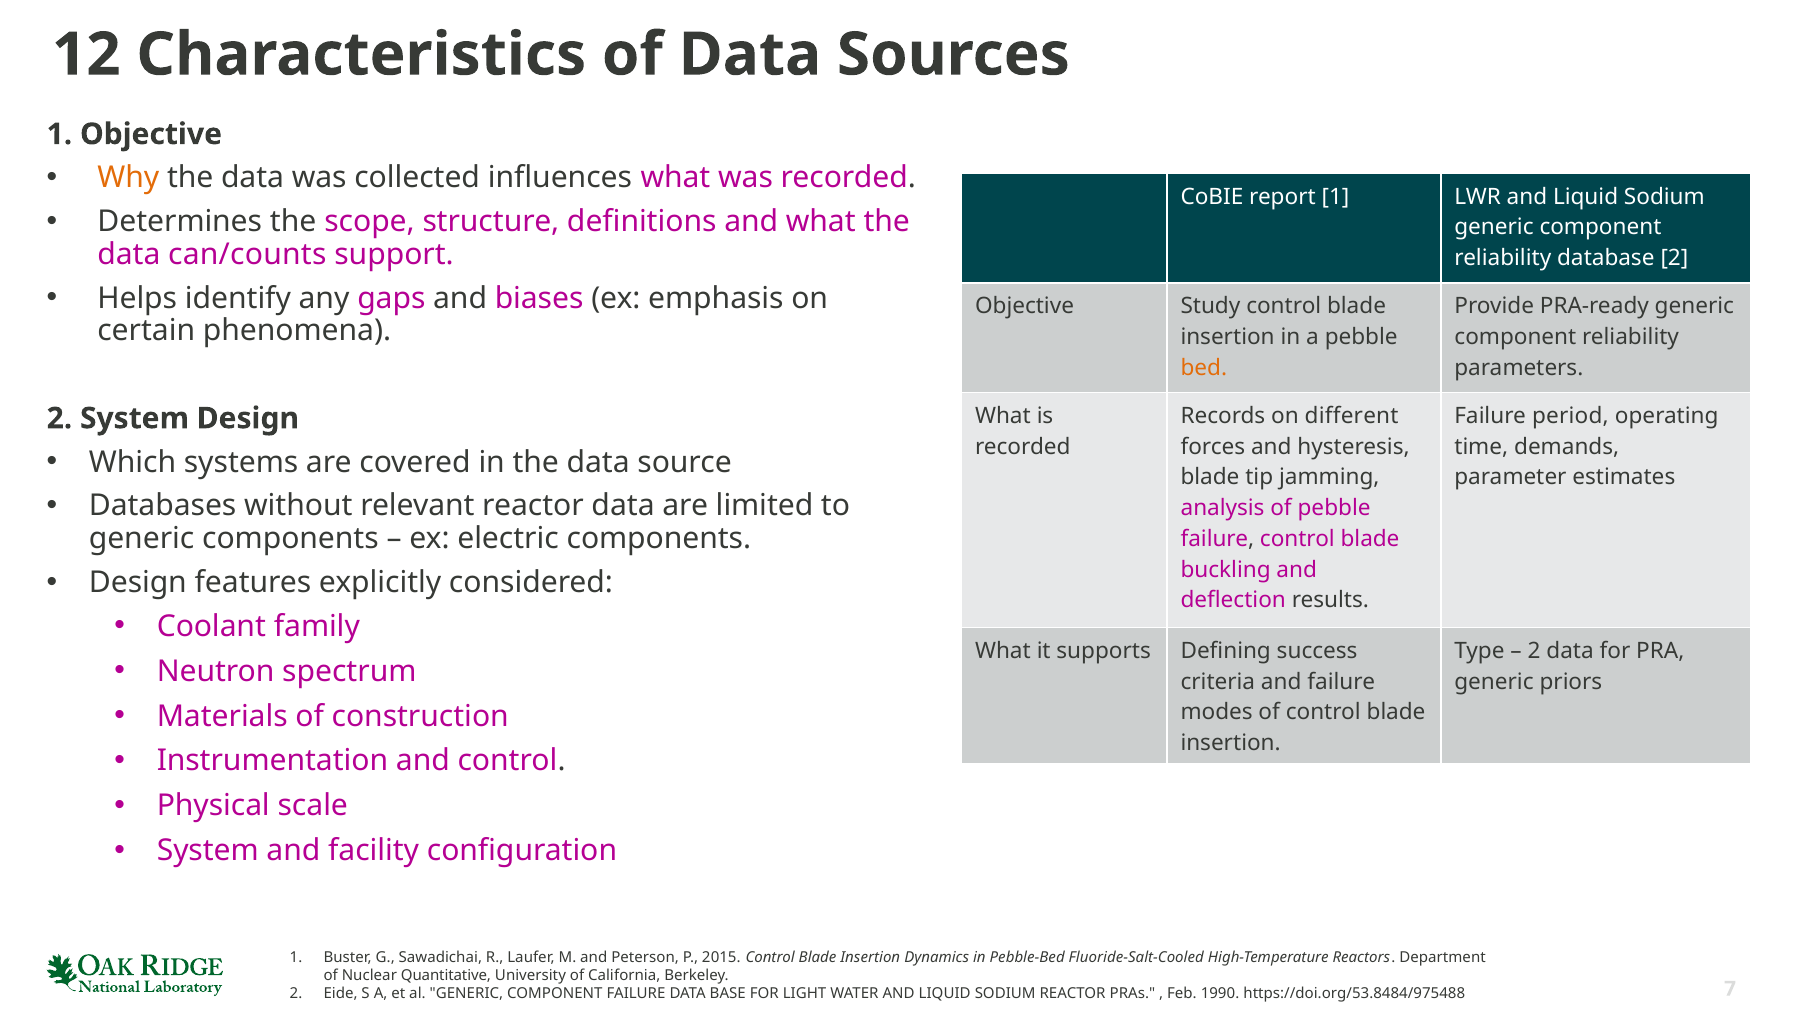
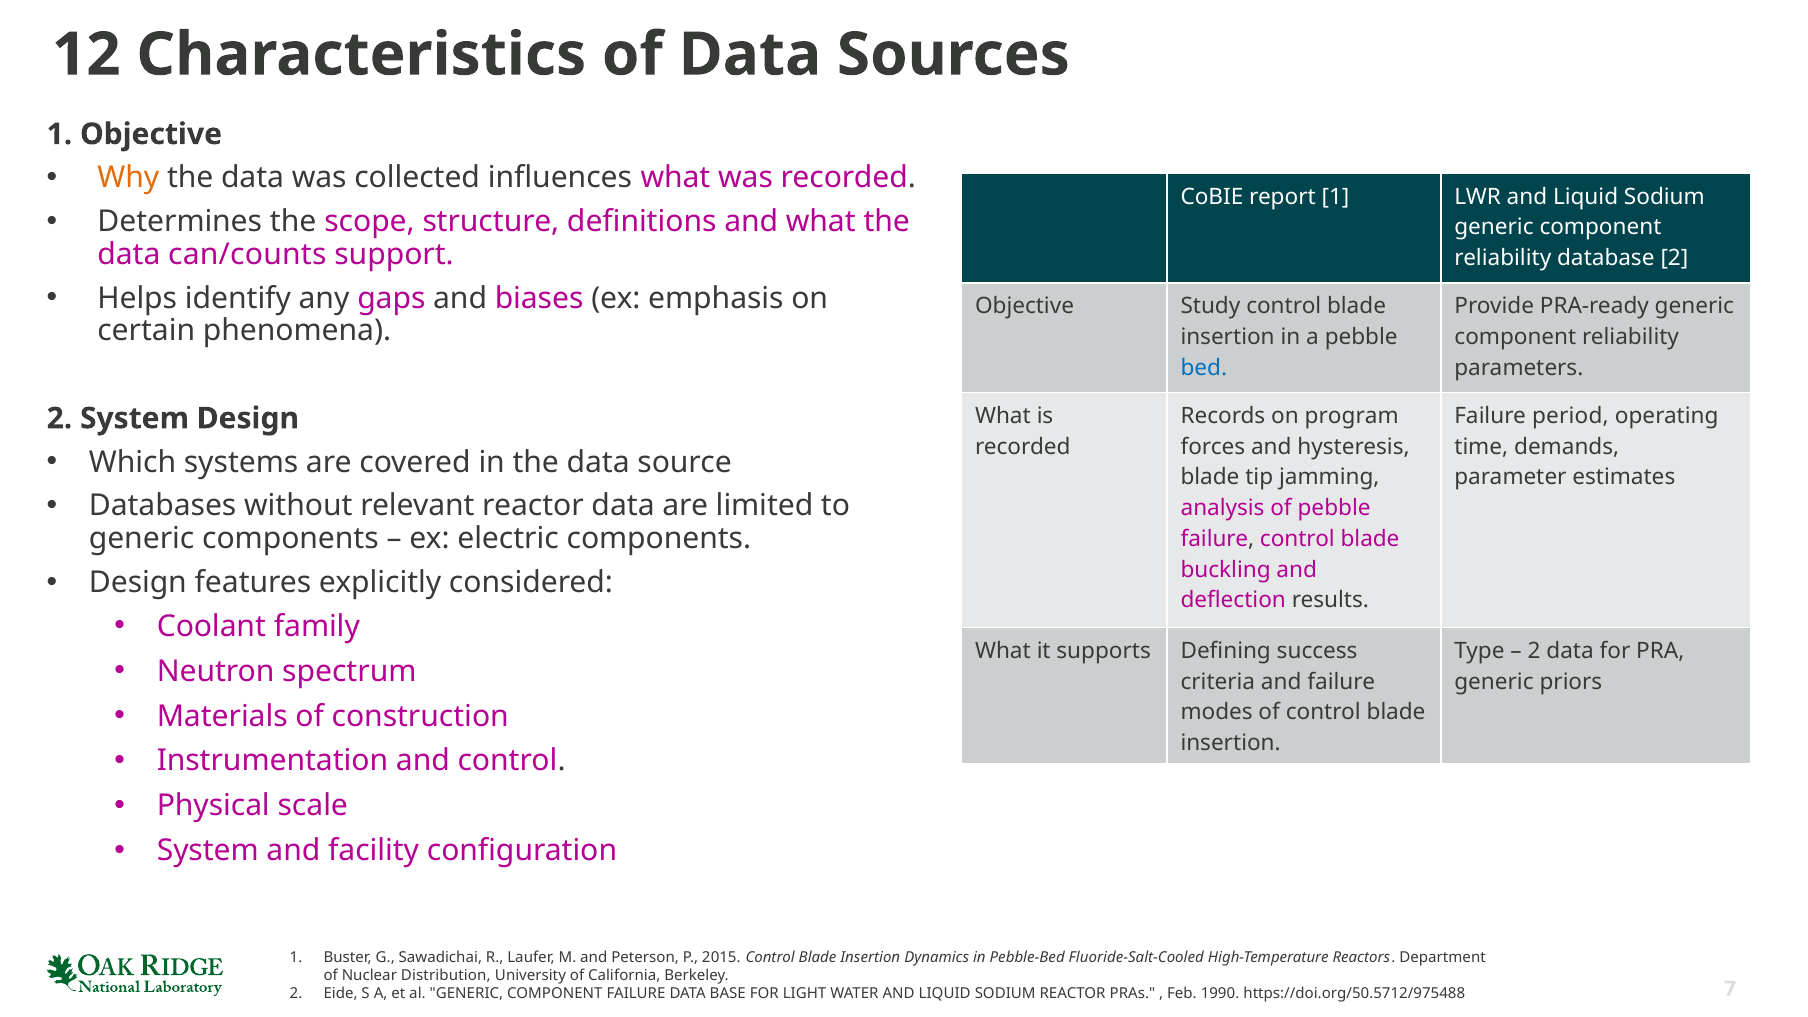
bed colour: orange -> blue
different: different -> program
Quantitative: Quantitative -> Distribution
https://doi.org/53.8484/975488: https://doi.org/53.8484/975488 -> https://doi.org/50.5712/975488
